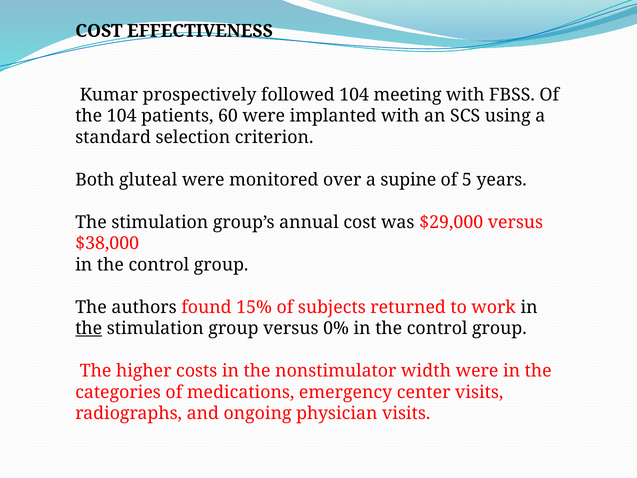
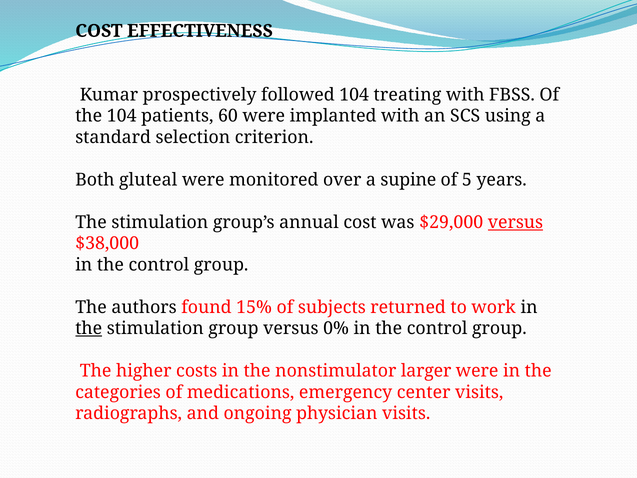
meeting: meeting -> treating
versus at (515, 222) underline: none -> present
width: width -> larger
